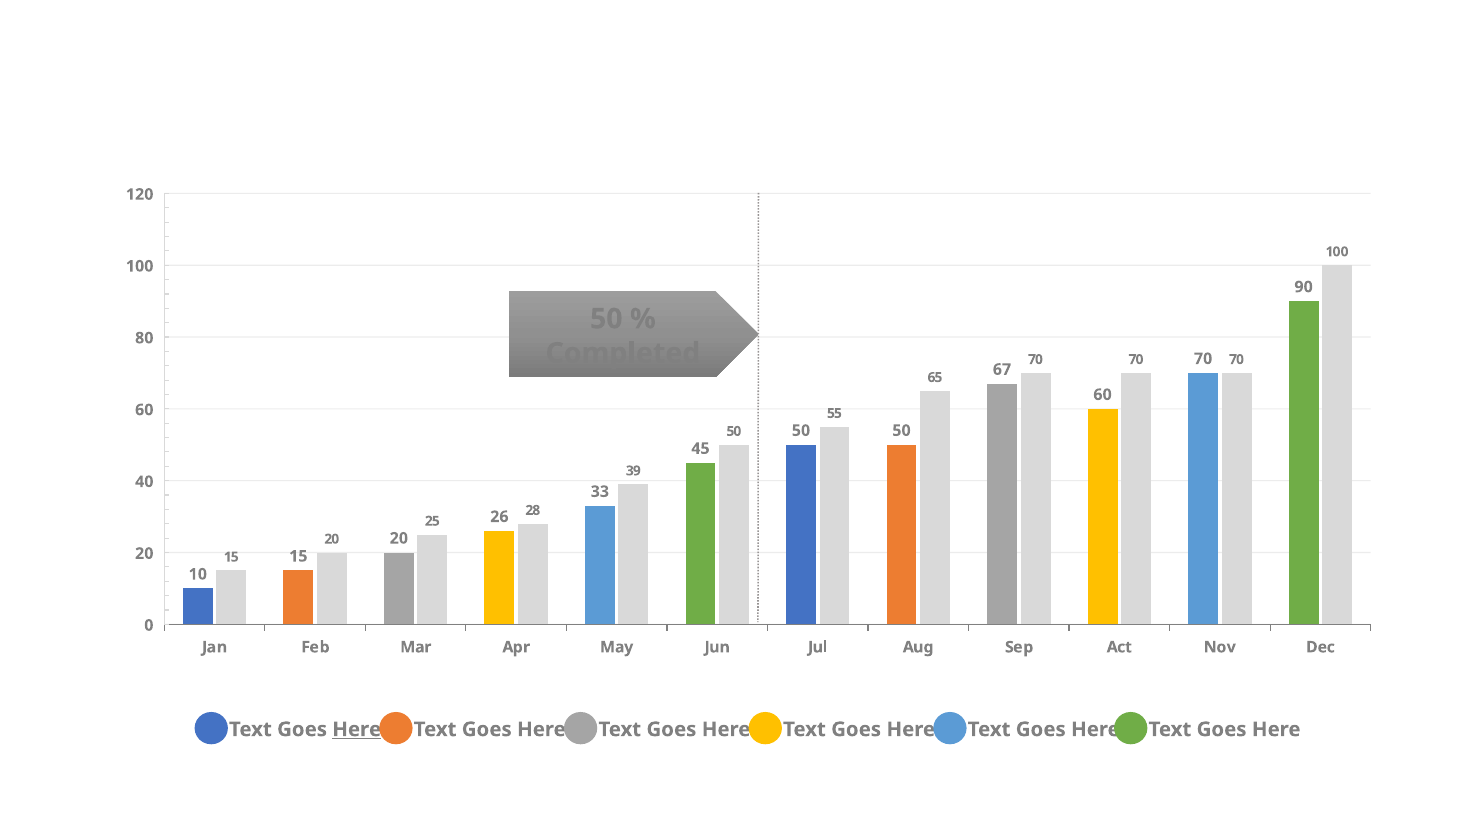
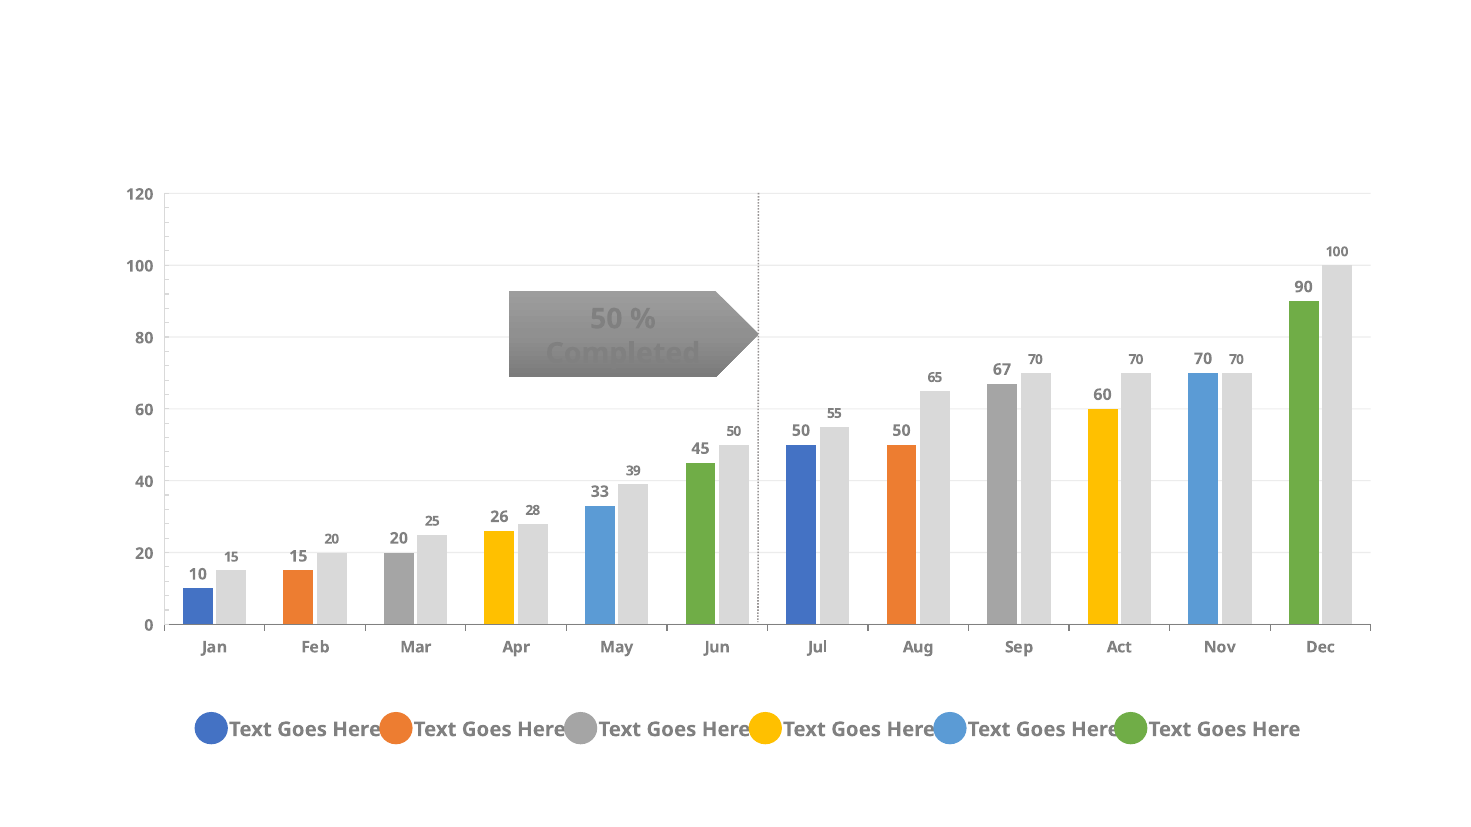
Here at (357, 730) underline: present -> none
